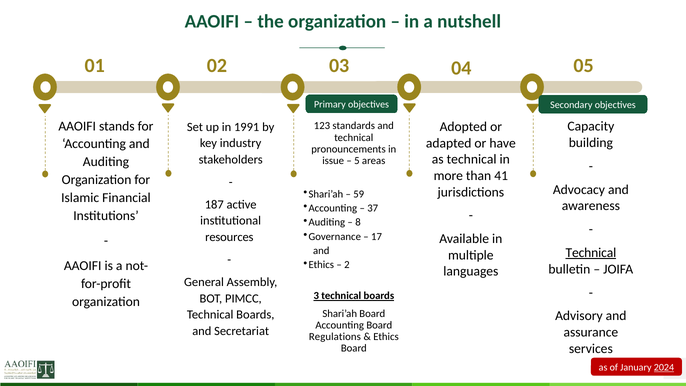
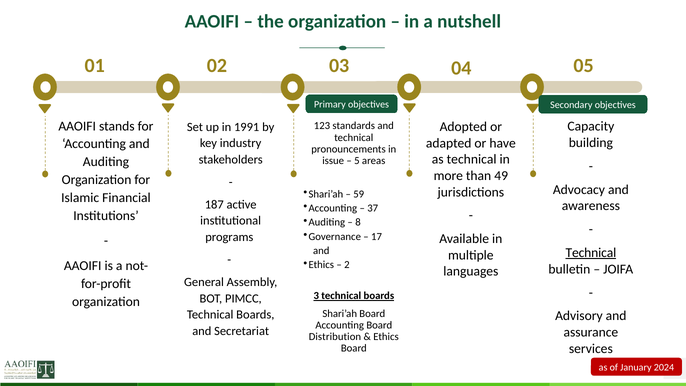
41: 41 -> 49
resources: resources -> programs
Regulations: Regulations -> Distribution
2024 underline: present -> none
